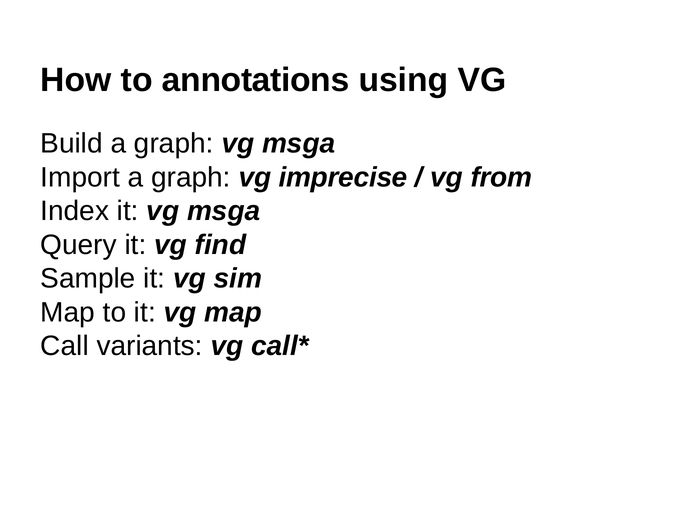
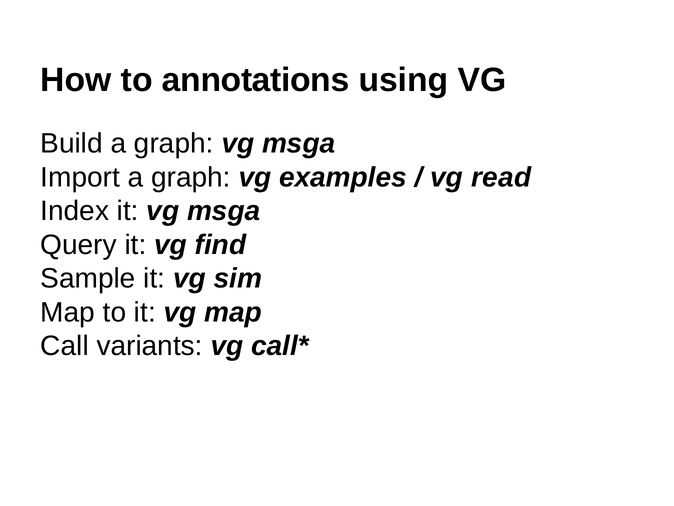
imprecise: imprecise -> examples
from: from -> read
